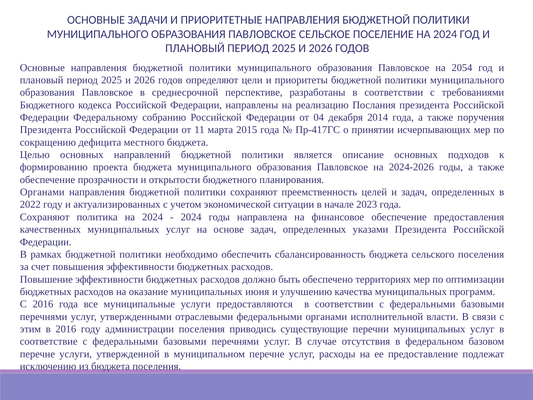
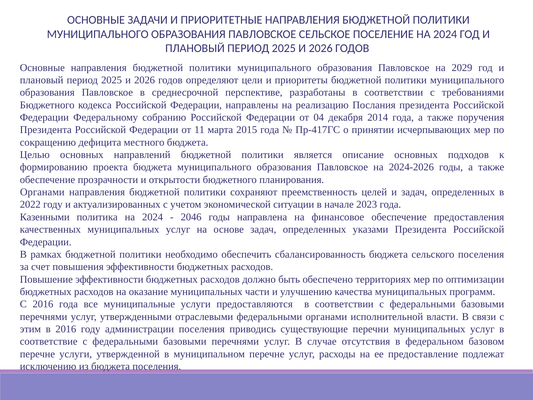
2054: 2054 -> 2029
Сохраняют at (45, 217): Сохраняют -> Казенными
2024 at (191, 217): 2024 -> 2046
июня: июня -> части
